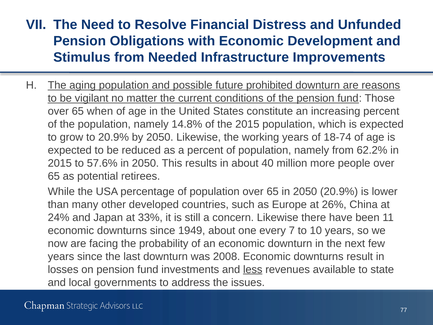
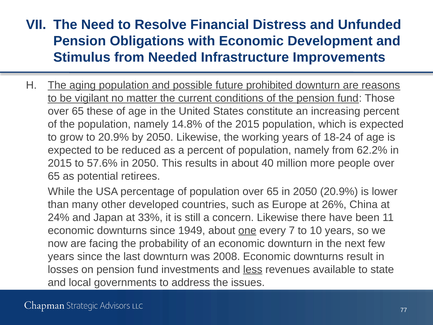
when: when -> these
18-74: 18-74 -> 18-24
one underline: none -> present
